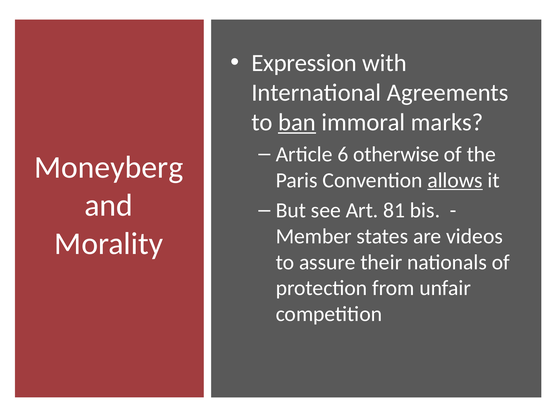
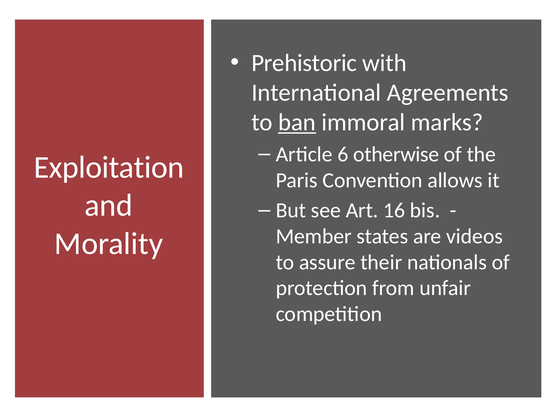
Expression: Expression -> Prehistoric
Moneyberg: Moneyberg -> Exploitation
allows underline: present -> none
81: 81 -> 16
